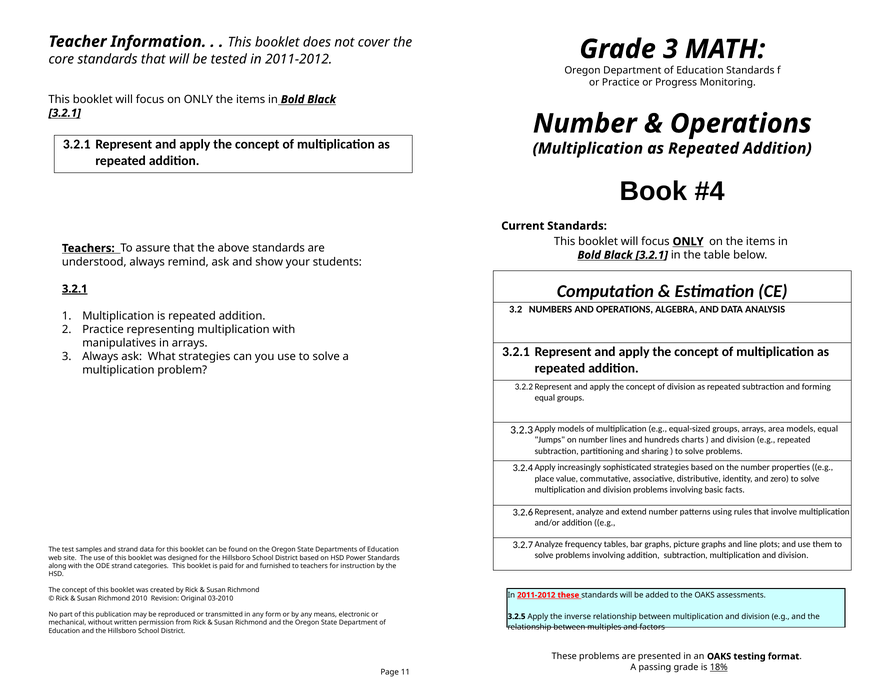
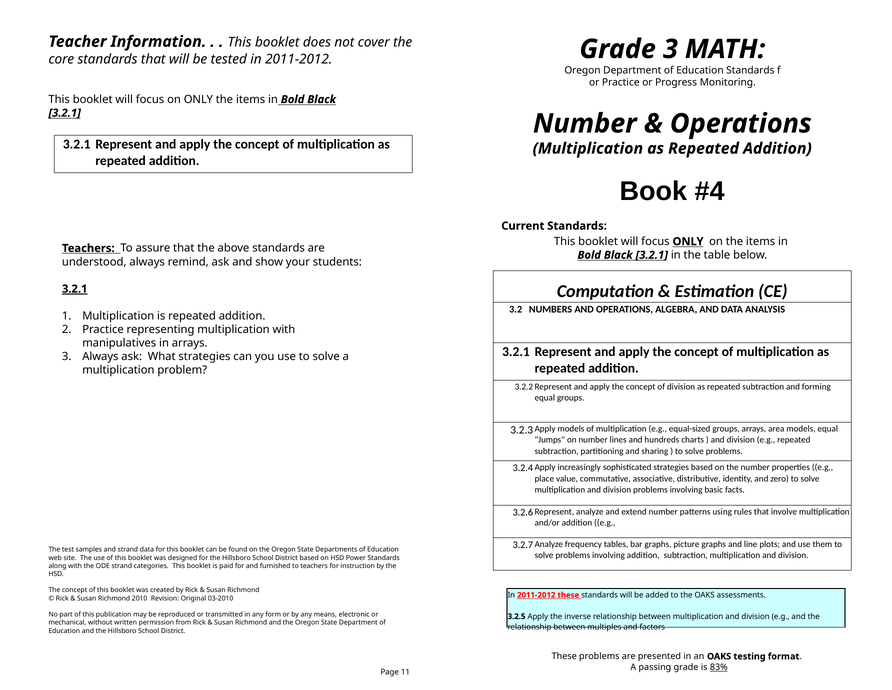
18%: 18% -> 83%
